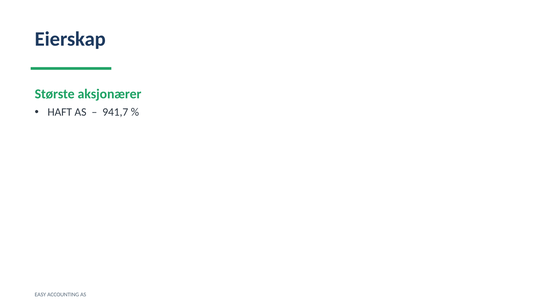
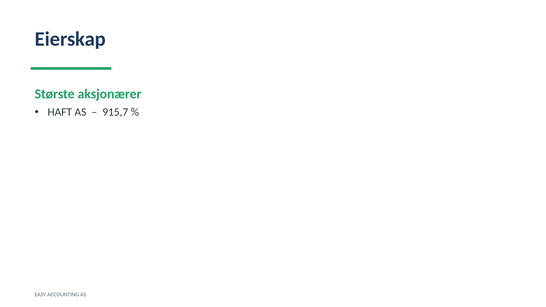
941,7: 941,7 -> 915,7
